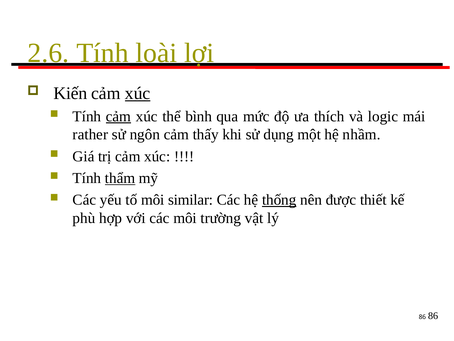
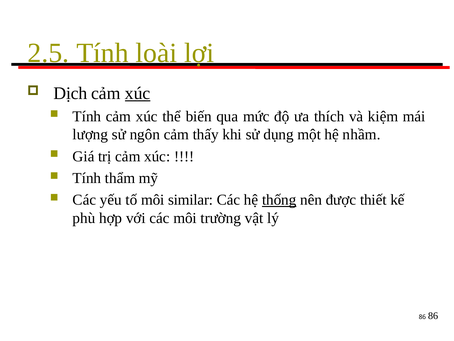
2.6: 2.6 -> 2.5
Kiến: Kiến -> Dịch
cảm at (119, 116) underline: present -> none
bình: bình -> biến
logic: logic -> kiệm
rather: rather -> lượng
thẩm underline: present -> none
